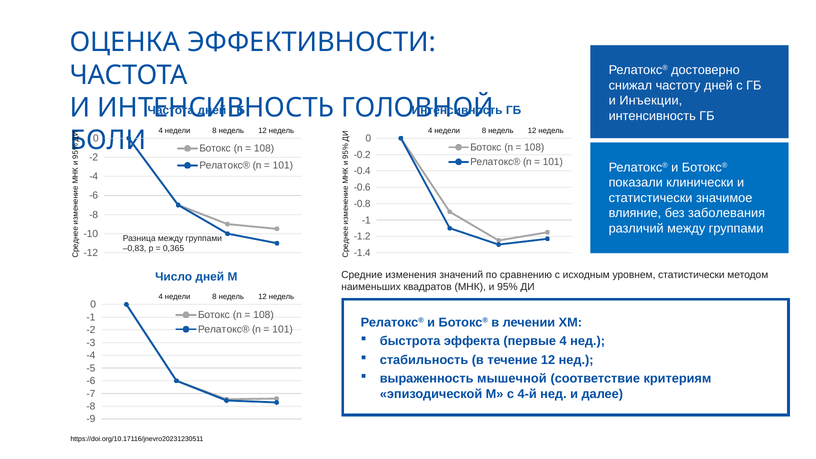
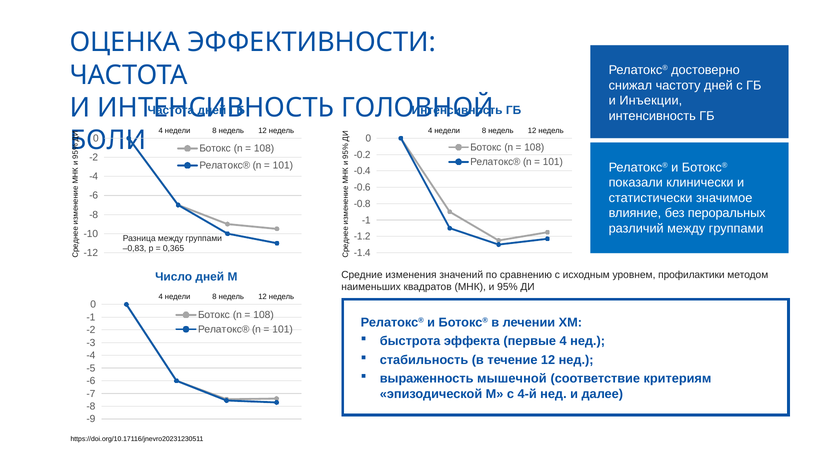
заболевания: заболевания -> пероральных
уровнем статистически: статистически -> профилактики
